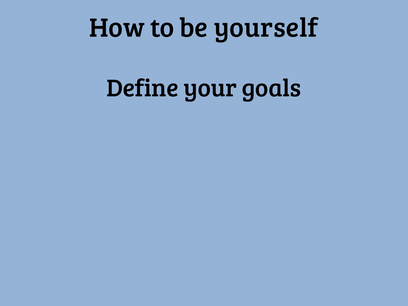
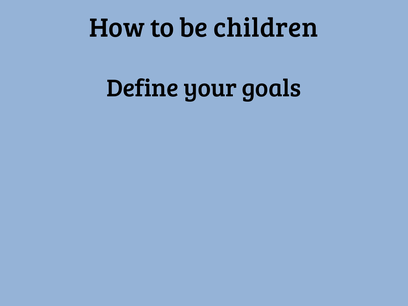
yourself: yourself -> children
